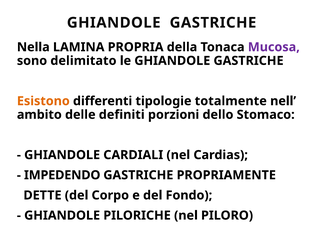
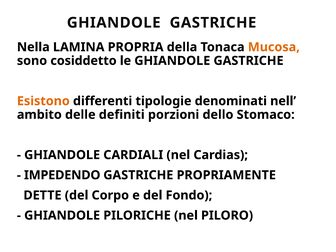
Mucosa colour: purple -> orange
delimitato: delimitato -> cosiddetto
totalmente: totalmente -> denominati
